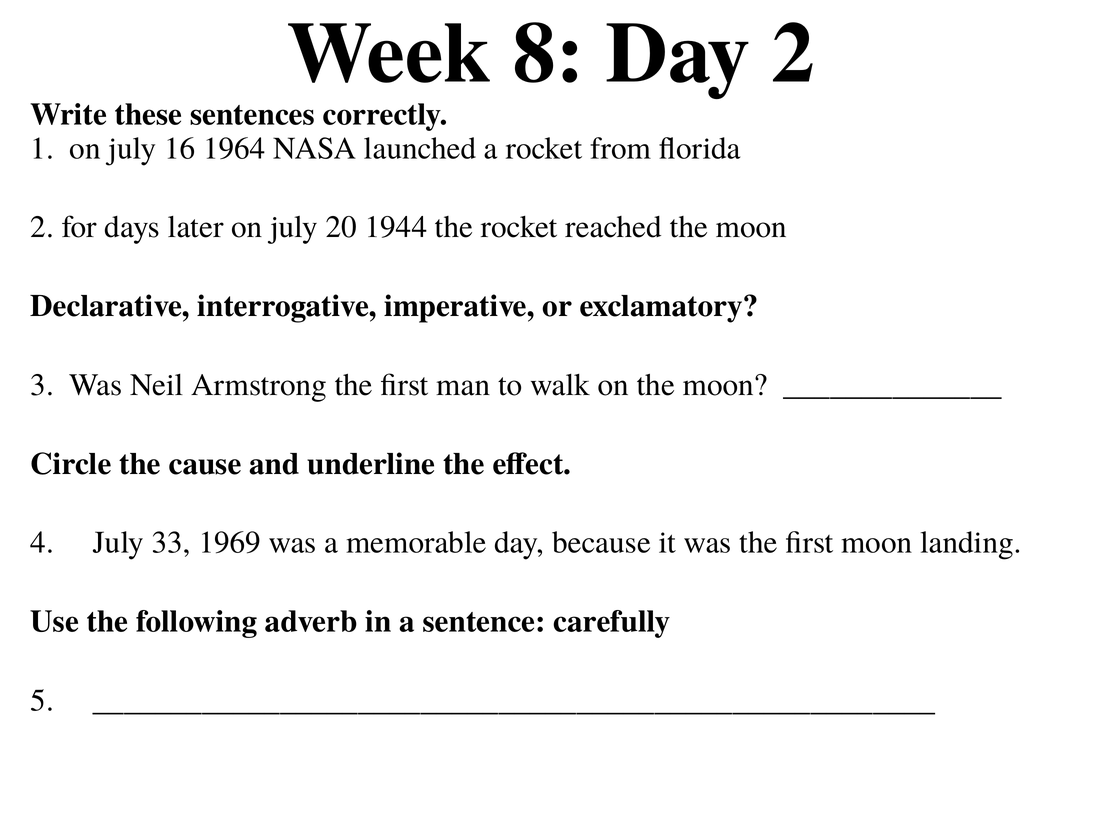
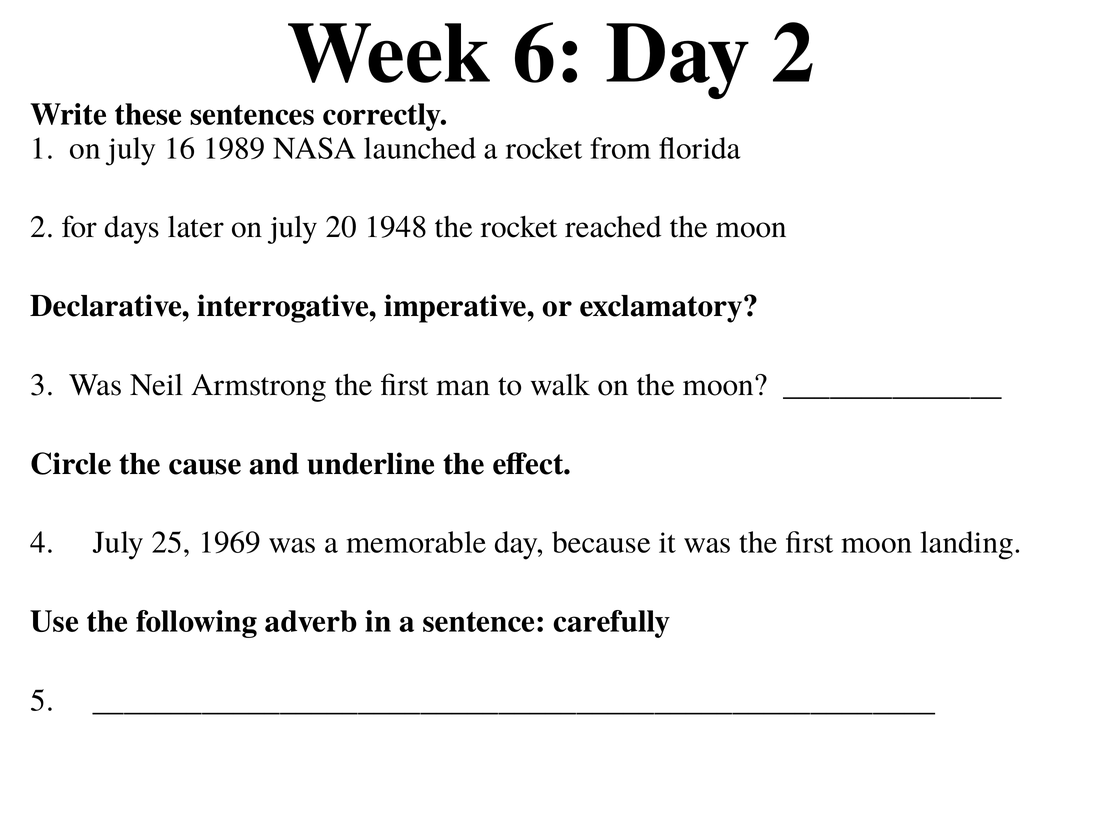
8: 8 -> 6
1964: 1964 -> 1989
1944: 1944 -> 1948
33: 33 -> 25
